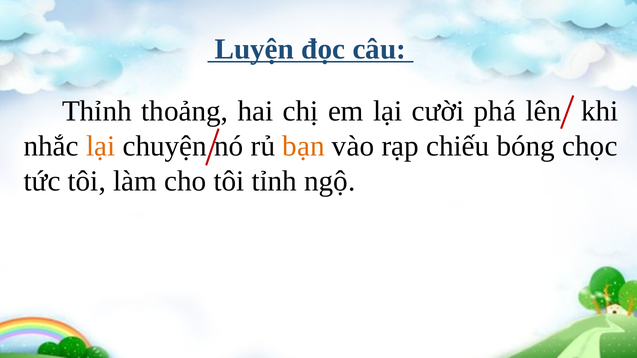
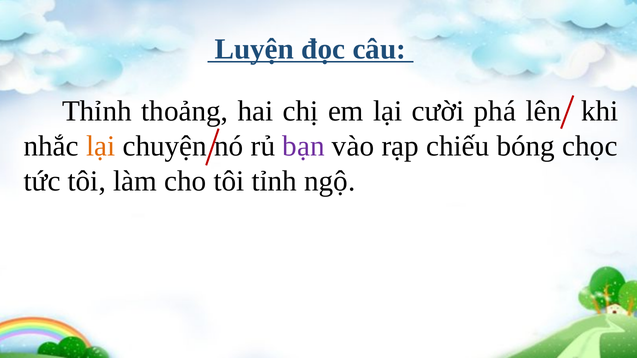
bạn colour: orange -> purple
